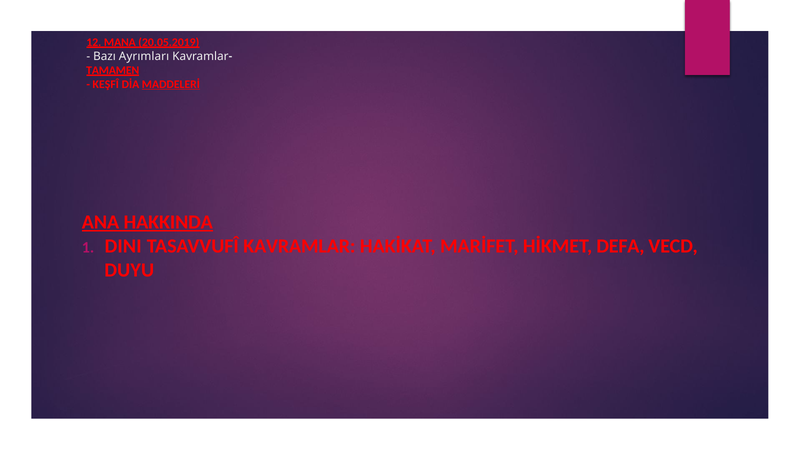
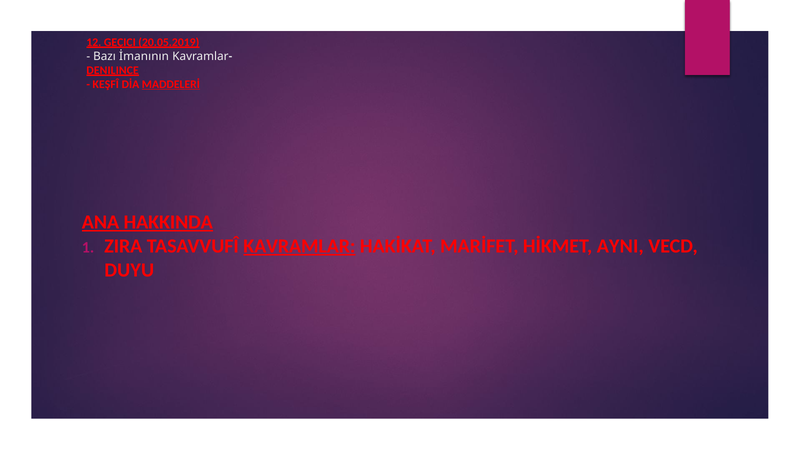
MANA: MANA -> GEÇICI
Ayrımları: Ayrımları -> İmanının
TAMAMEN: TAMAMEN -> DENILINCE
DINI: DINI -> ZIRA
KAVRAMLAR underline: none -> present
DEFA: DEFA -> AYNI
